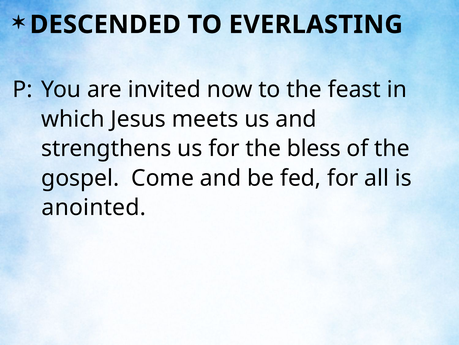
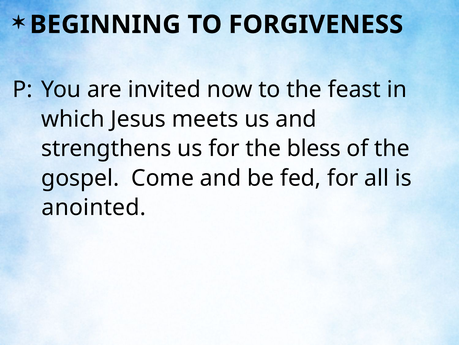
DESCENDED: DESCENDED -> BEGINNING
EVERLASTING: EVERLASTING -> FORGIVENESS
